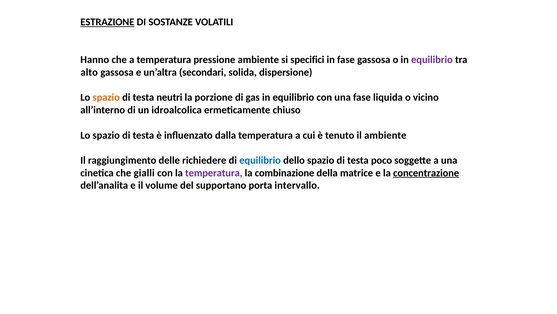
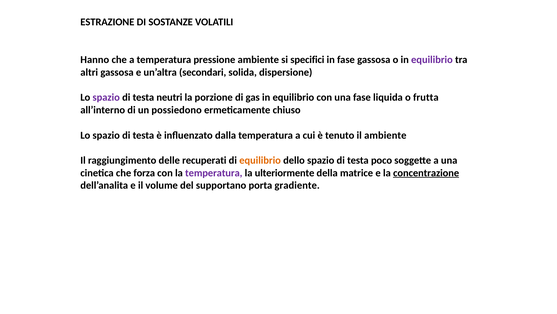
ESTRAZIONE underline: present -> none
alto: alto -> altri
spazio at (106, 97) colour: orange -> purple
vicino: vicino -> frutta
idroalcolica: idroalcolica -> possiedono
richiedere: richiedere -> recuperati
equilibrio at (260, 160) colour: blue -> orange
gialli: gialli -> forza
combinazione: combinazione -> ulteriormente
intervallo: intervallo -> gradiente
